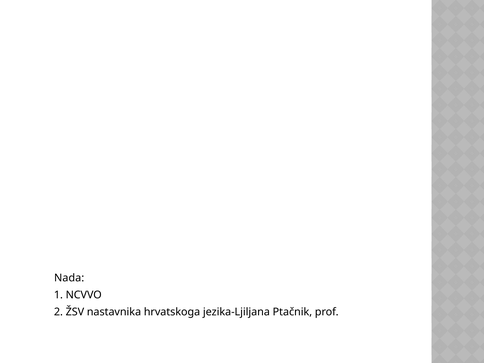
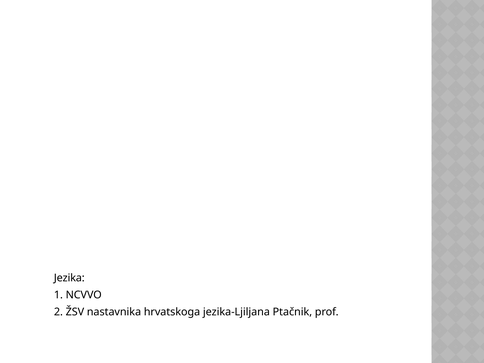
Nada: Nada -> Jezika
